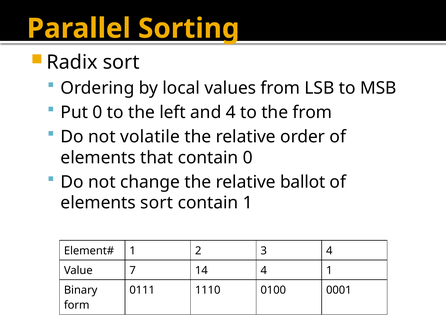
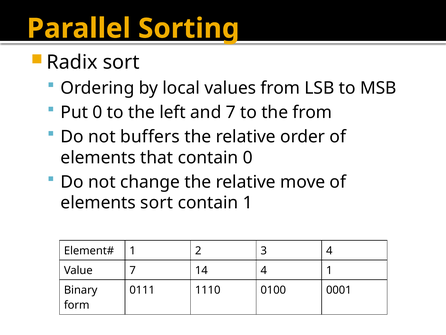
and 4: 4 -> 7
volatile: volatile -> buffers
ballot: ballot -> move
